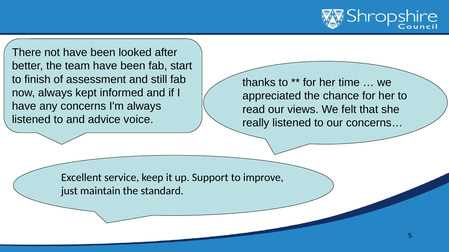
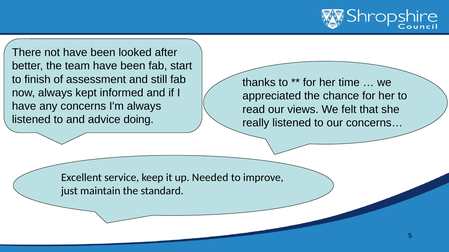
voice: voice -> doing
Support: Support -> Needed
